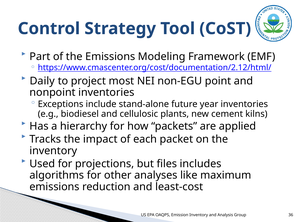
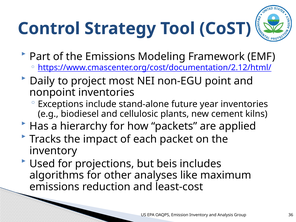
files: files -> beis
